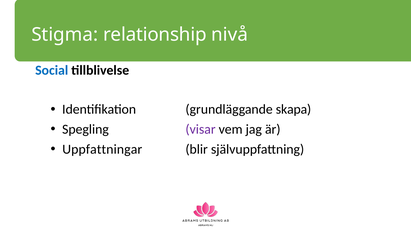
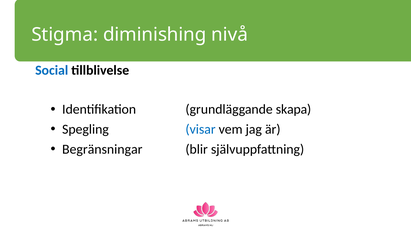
relationship: relationship -> diminishing
visar colour: purple -> blue
Uppfattningar: Uppfattningar -> Begränsningar
